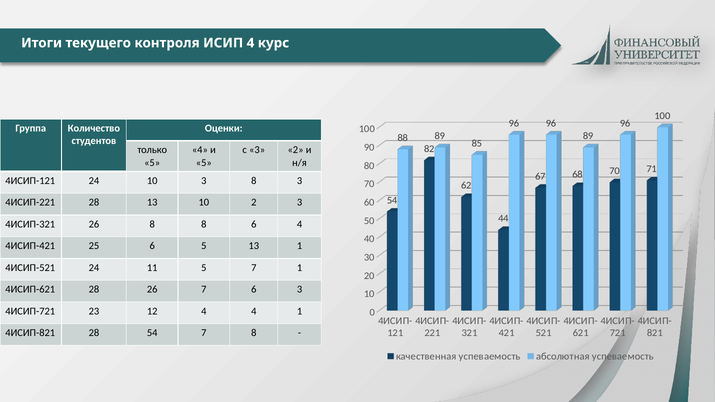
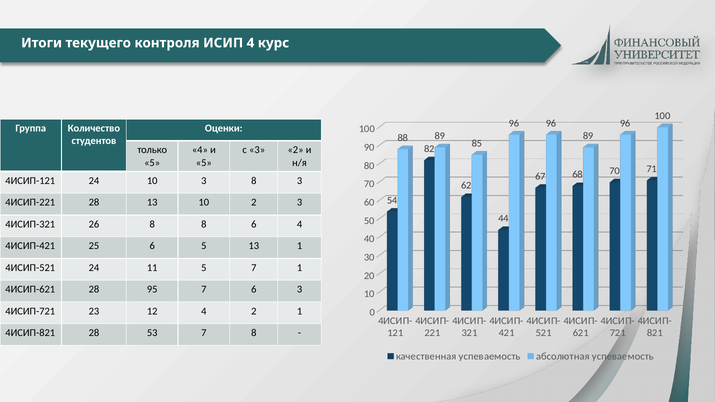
28 26: 26 -> 95
4 4: 4 -> 2
28 54: 54 -> 53
